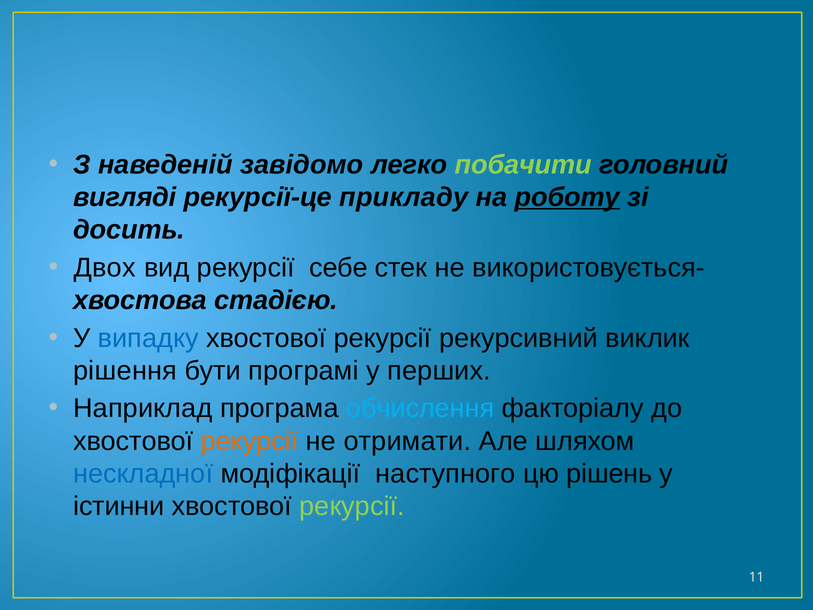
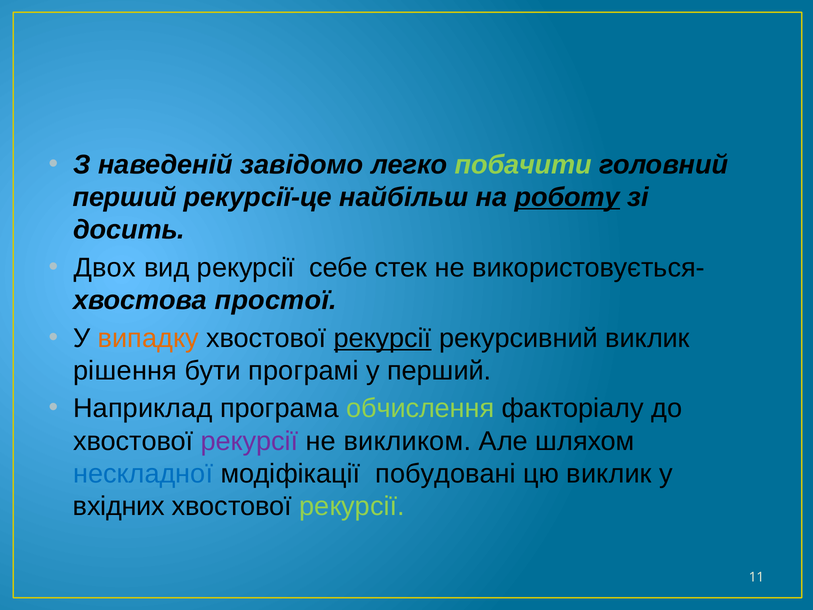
вигляді at (125, 197): вигляді -> перший
прикладу: прикладу -> найбільш
стадією: стадією -> простої
випадку colour: blue -> orange
рекурсії at (383, 338) underline: none -> present
у перших: перших -> перший
обчислення colour: light blue -> light green
рекурсії at (250, 441) colour: orange -> purple
отримати: отримати -> викликом
наступного: наступного -> побудовані
цю рішень: рішень -> виклик
істинни: істинни -> вхідних
